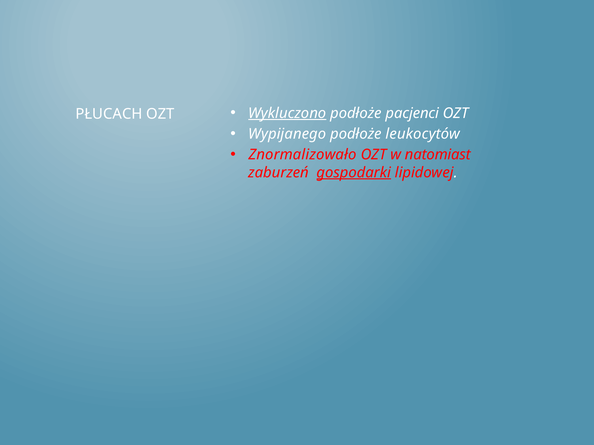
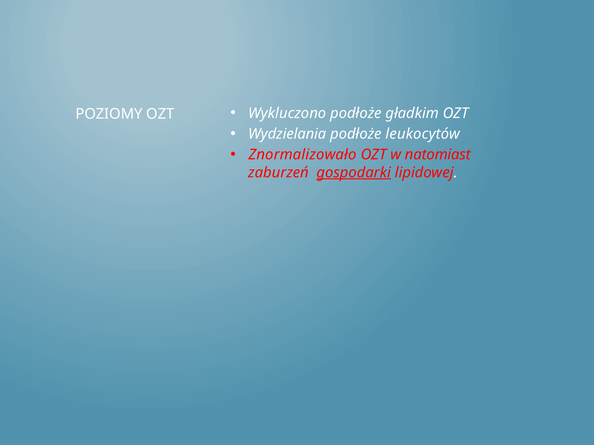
Wykluczono underline: present -> none
pacjenci: pacjenci -> gładkim
PŁUCACH: PŁUCACH -> POZIOMY
Wypijanego: Wypijanego -> Wydzielania
